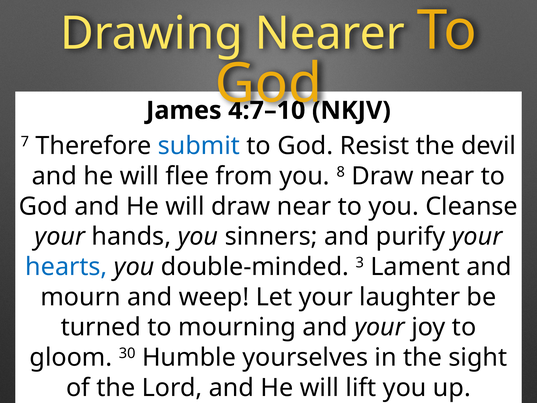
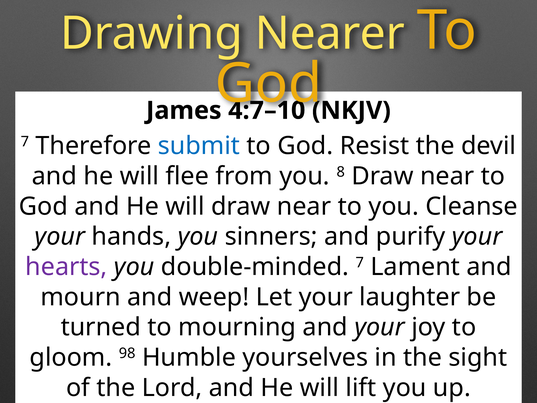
hearts colour: blue -> purple
double-minded 3: 3 -> 7
30: 30 -> 98
